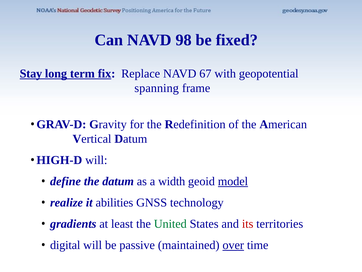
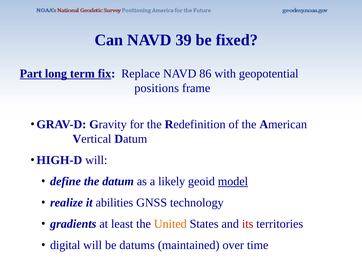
98: 98 -> 39
Stay: Stay -> Part
67: 67 -> 86
spanning: spanning -> positions
width: width -> likely
United colour: green -> orange
passive: passive -> datums
over underline: present -> none
